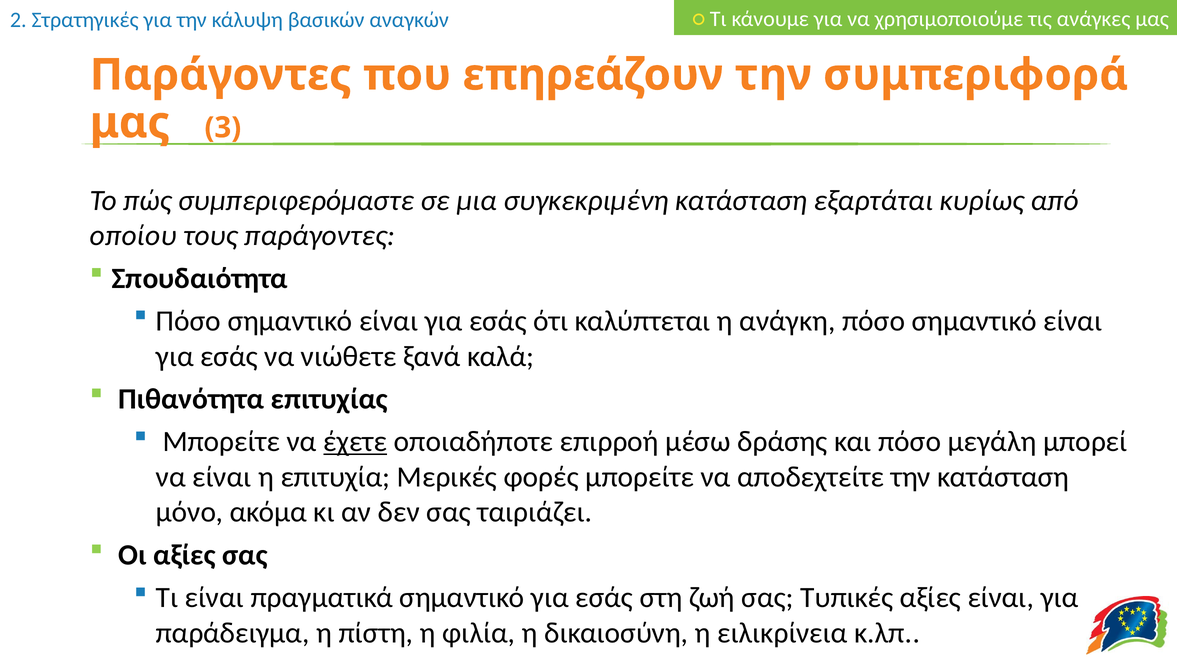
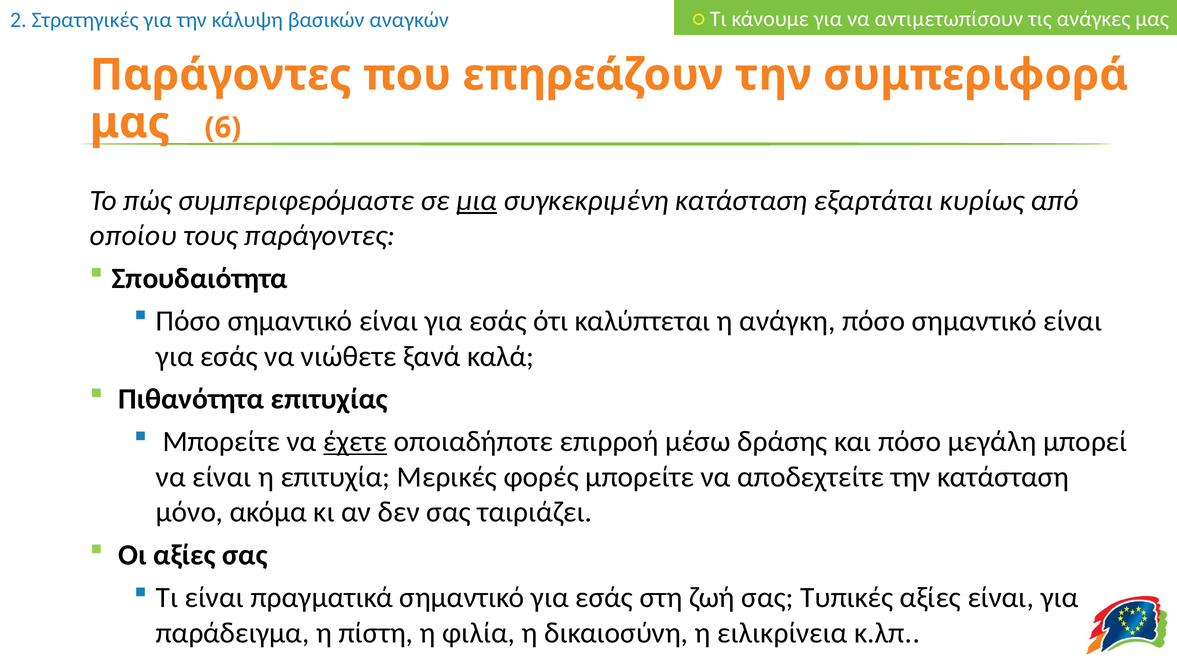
χρησιμοποιούμε: χρησιμοποιούμε -> αντιμετωπίσουν
3: 3 -> 6
μια underline: none -> present
